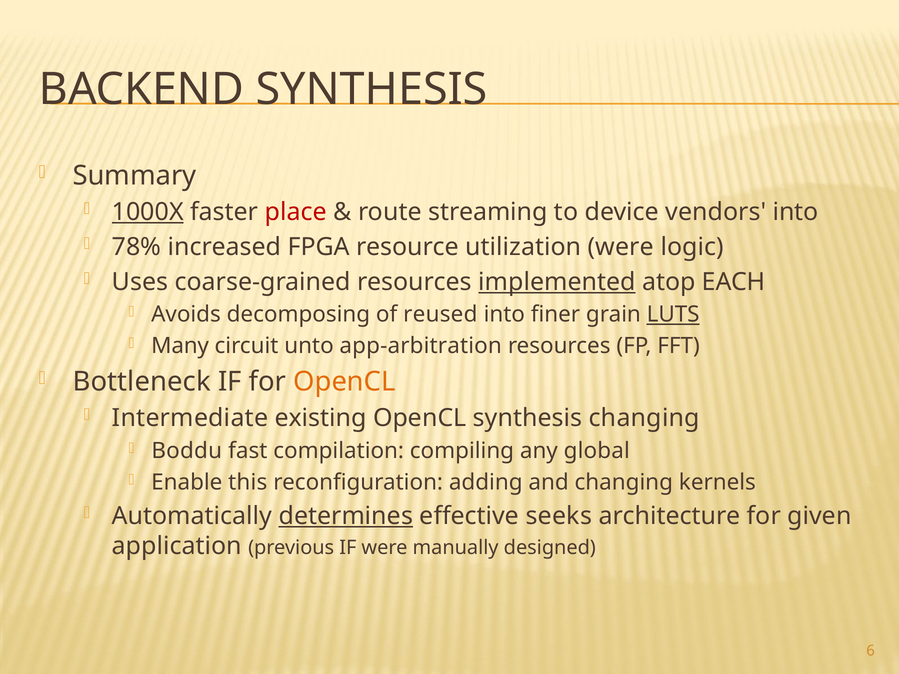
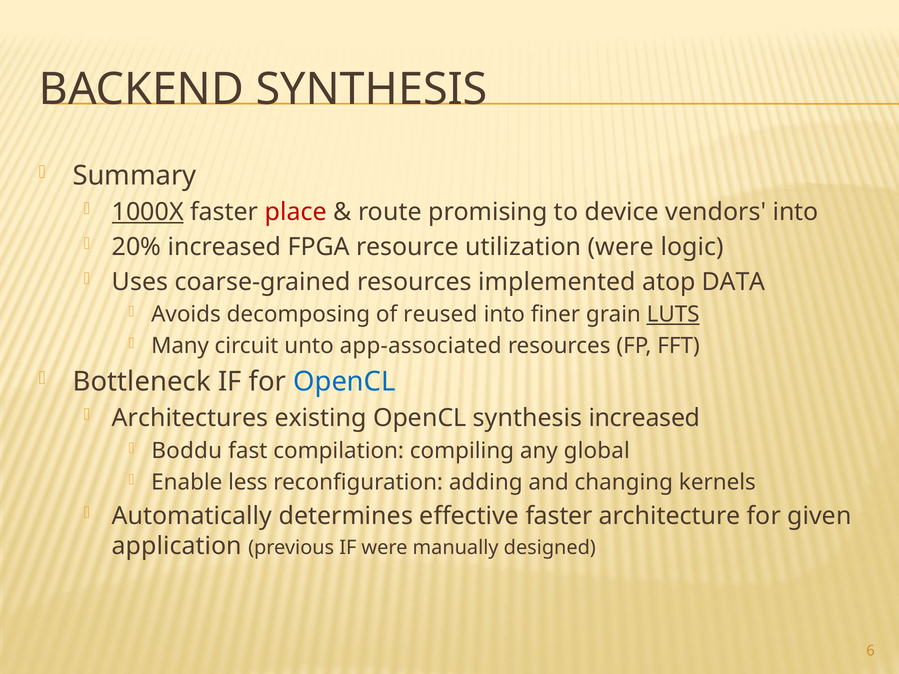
streaming: streaming -> promising
78%: 78% -> 20%
implemented underline: present -> none
EACH: EACH -> DATA
app-arbitration: app-arbitration -> app-associated
OpenCL at (344, 382) colour: orange -> blue
Intermediate: Intermediate -> Architectures
synthesis changing: changing -> increased
this: this -> less
determines underline: present -> none
effective seeks: seeks -> faster
